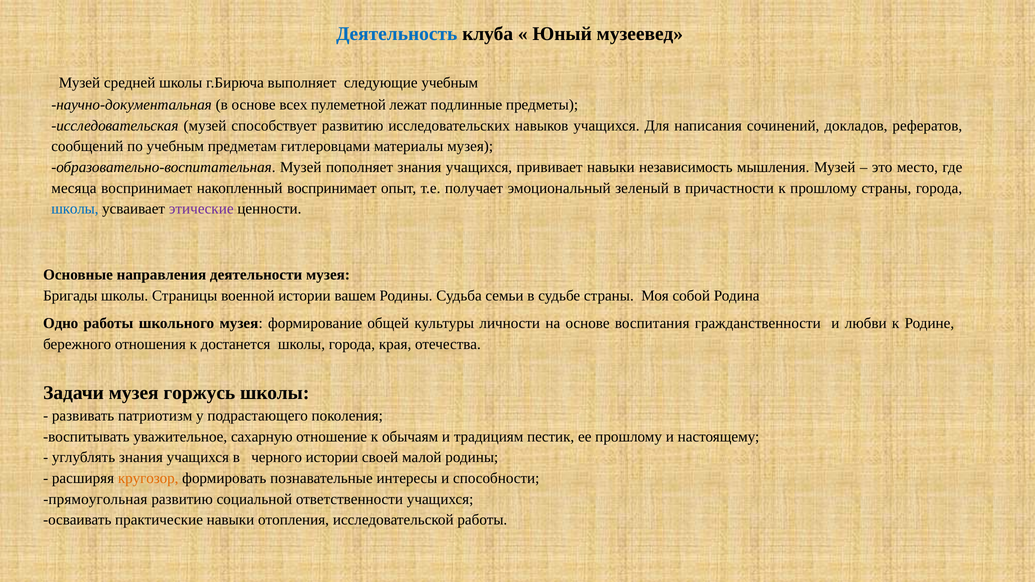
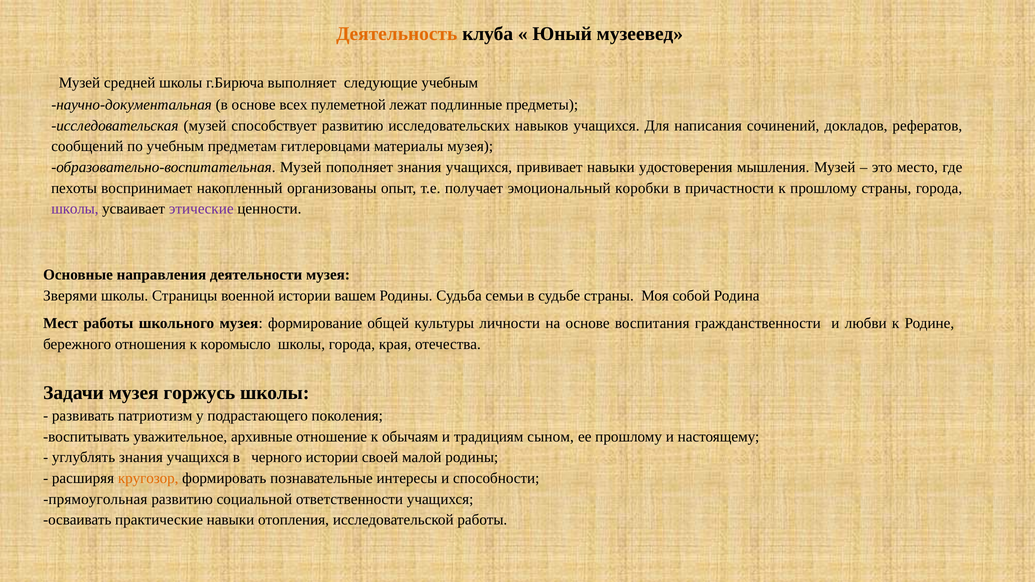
Деятельность colour: blue -> orange
независимость: независимость -> удостоверения
месяца: месяца -> пехоты
накопленный воспринимает: воспринимает -> организованы
зеленый: зеленый -> коробки
школы at (75, 209) colour: blue -> purple
Бригады: Бригады -> Зверями
Одно: Одно -> Мест
достанется: достанется -> коромысло
сахарную: сахарную -> архивные
пестик: пестик -> сыном
